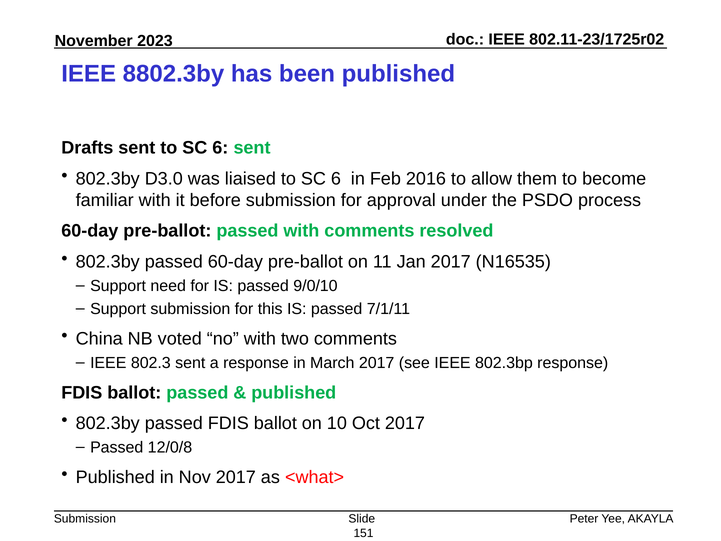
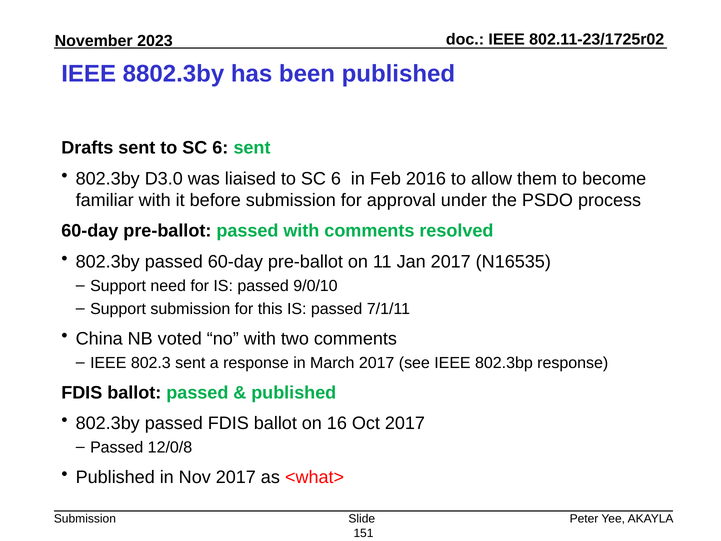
10: 10 -> 16
